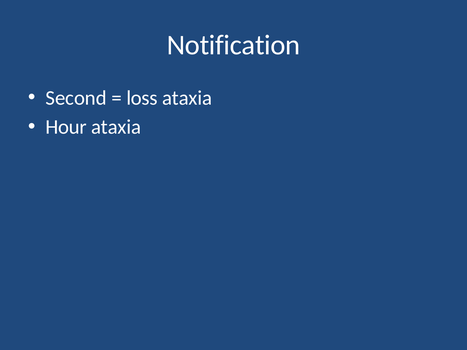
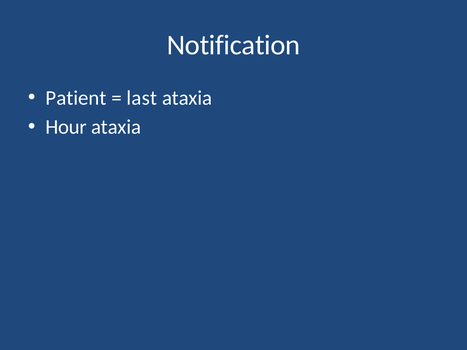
Second: Second -> Patient
loss: loss -> last
